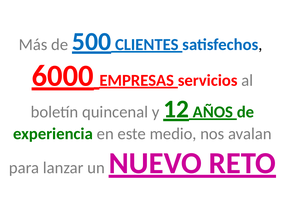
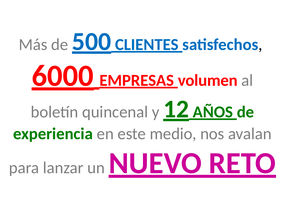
servicios: servicios -> volumen
